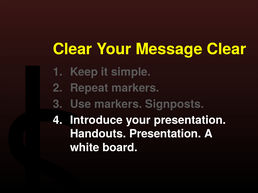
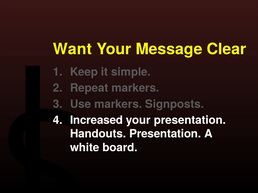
Clear at (72, 49): Clear -> Want
Introduce: Introduce -> Increased
